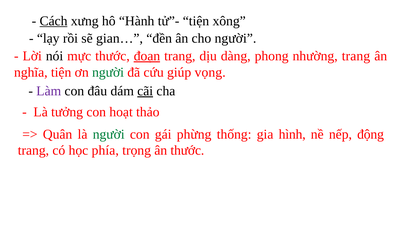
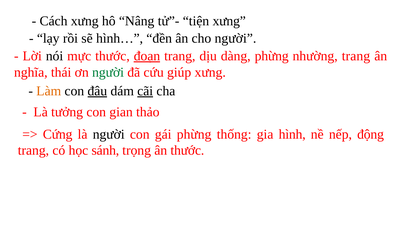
Cách underline: present -> none
Hành: Hành -> Nâng
tiện xông: xông -> xưng
gian…: gian… -> hình…
dàng phong: phong -> phừng
nghĩa tiện: tiện -> thái
giúp vọng: vọng -> xưng
Làm colour: purple -> orange
đâu underline: none -> present
hoạt: hoạt -> gian
Quân: Quân -> Cứng
người at (109, 134) colour: green -> black
phía: phía -> sánh
